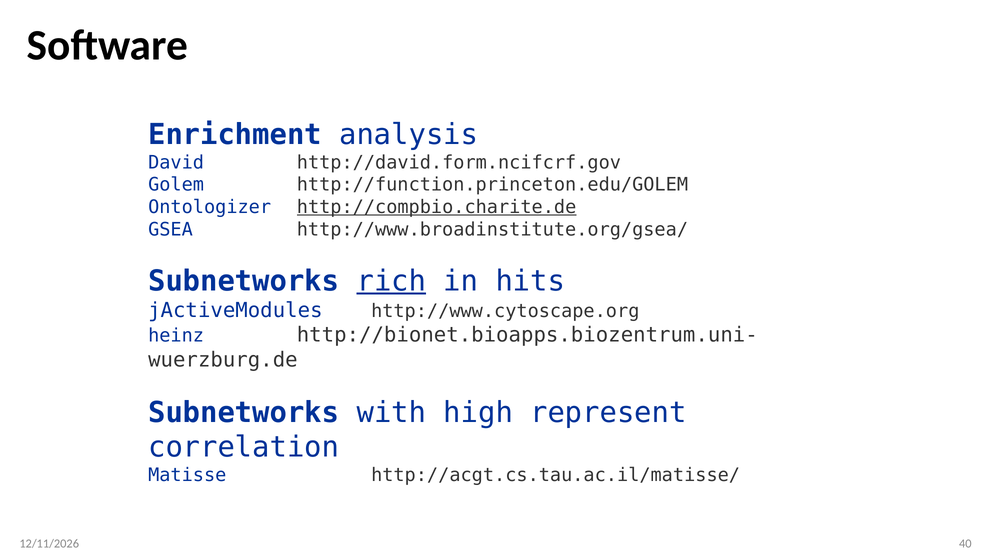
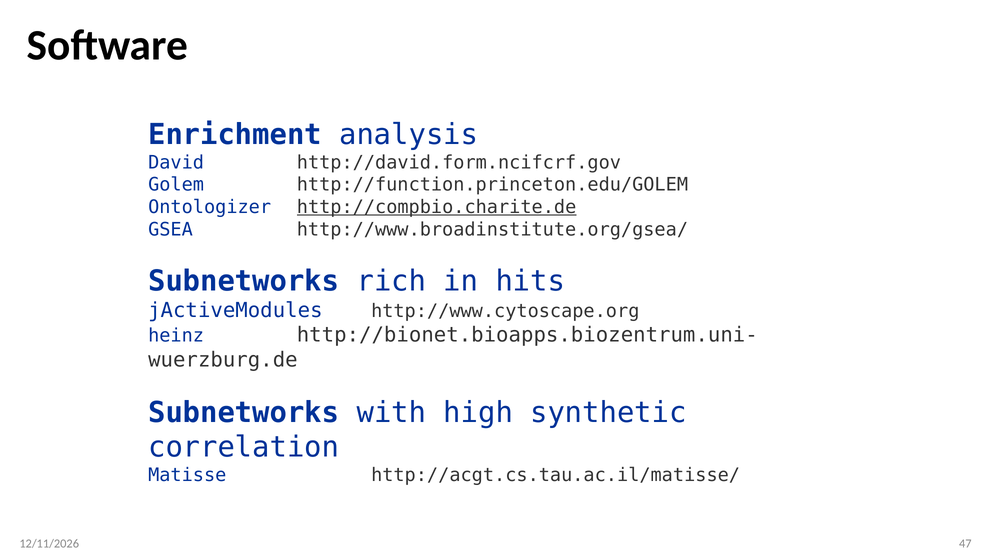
rich underline: present -> none
represent: represent -> synthetic
40: 40 -> 47
